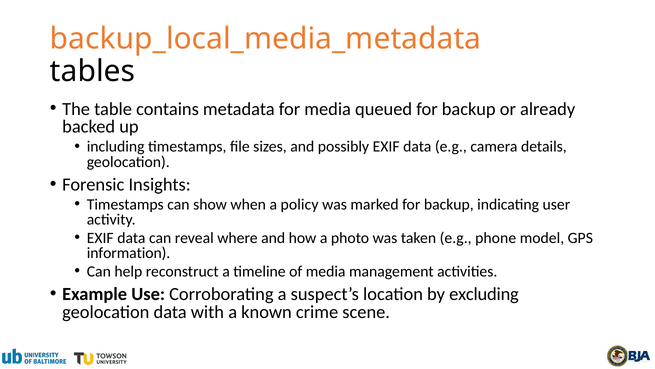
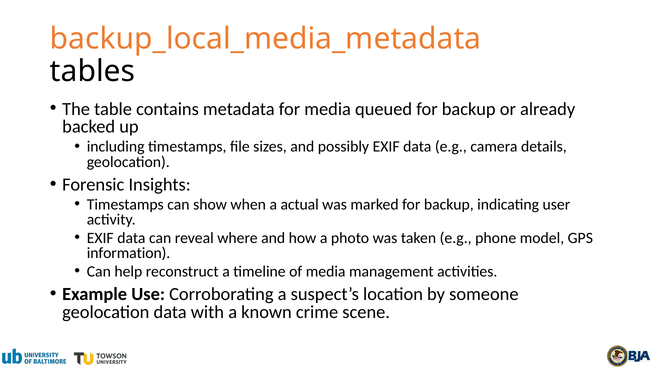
policy: policy -> actual
excluding: excluding -> someone
